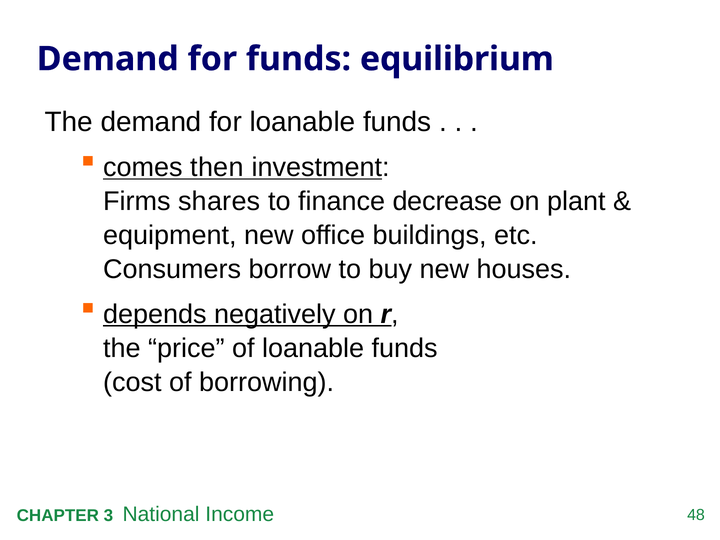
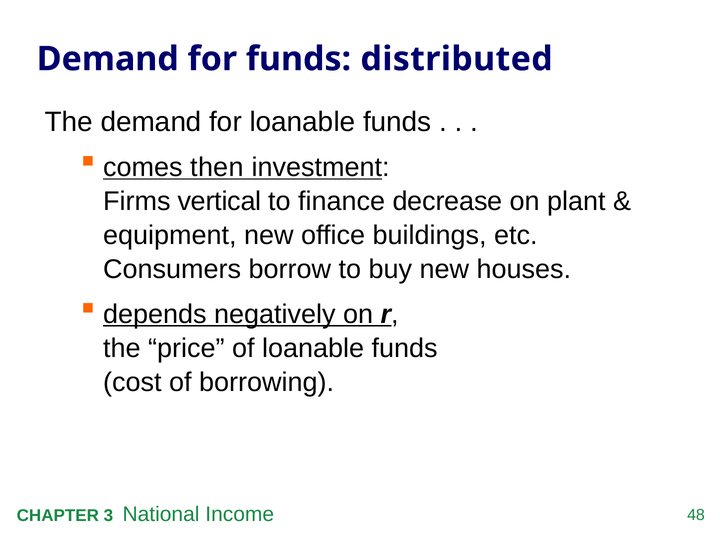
equilibrium: equilibrium -> distributed
shares: shares -> vertical
